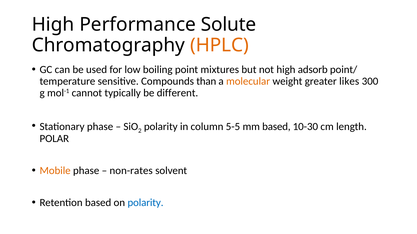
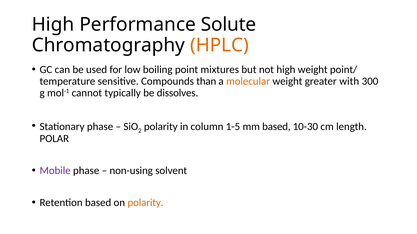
high adsorb: adsorb -> weight
likes: likes -> with
different: different -> dissolves
5-5: 5-5 -> 1-5
Mobile colour: orange -> purple
non-rates: non-rates -> non-using
polarity at (146, 203) colour: blue -> orange
